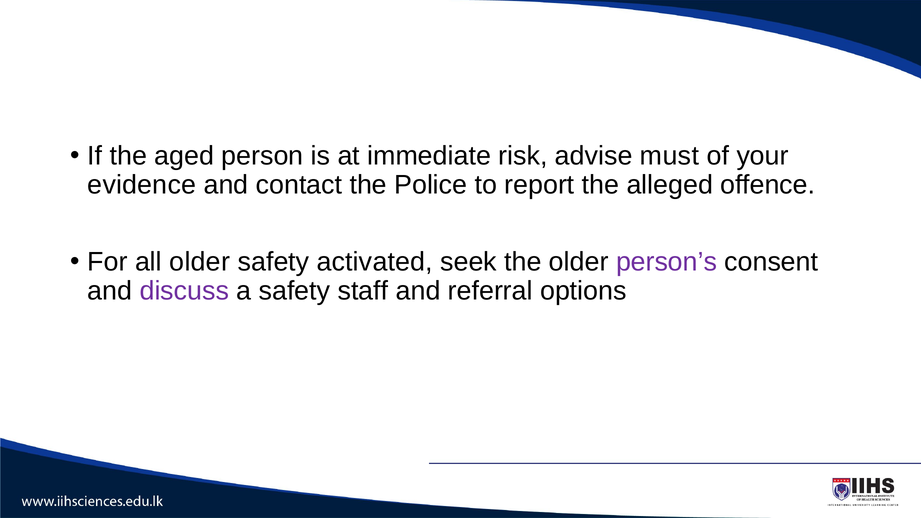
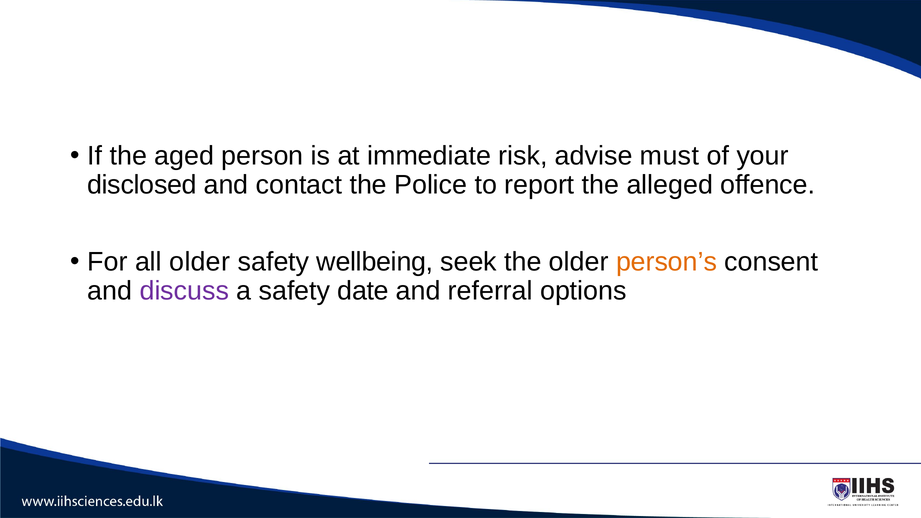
evidence: evidence -> disclosed
activated: activated -> wellbeing
person’s colour: purple -> orange
staff: staff -> date
